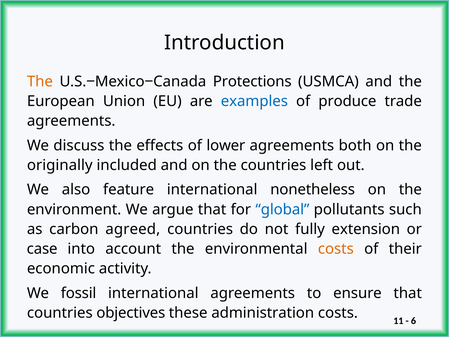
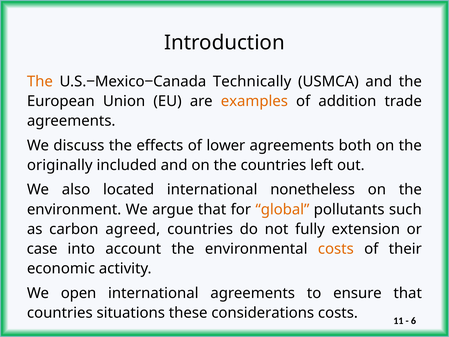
Protections: Protections -> Technically
examples colour: blue -> orange
produce: produce -> addition
feature: feature -> located
global colour: blue -> orange
fossil: fossil -> open
objectives: objectives -> situations
administration: administration -> considerations
